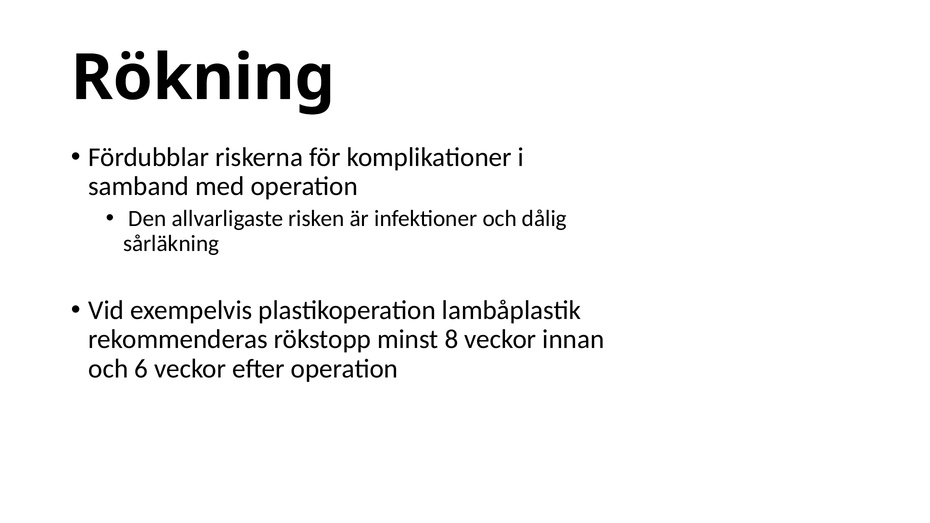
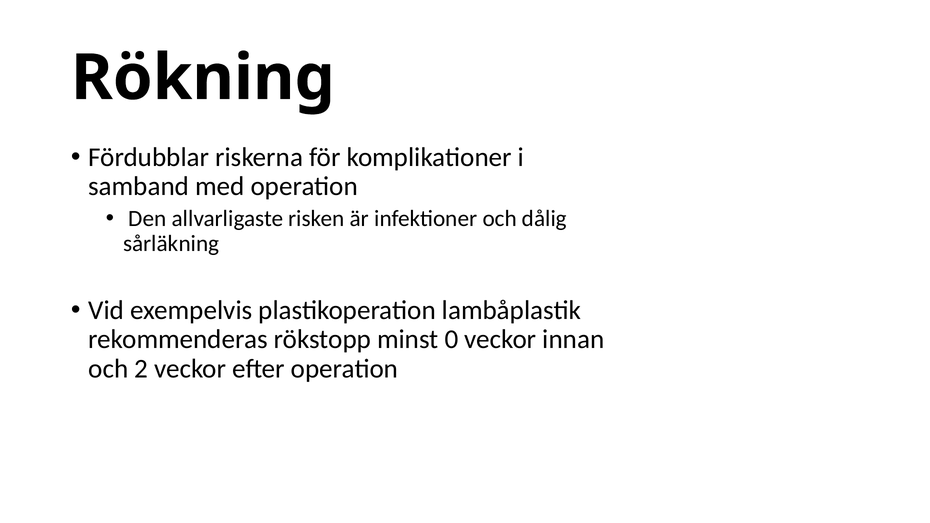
8: 8 -> 0
6: 6 -> 2
